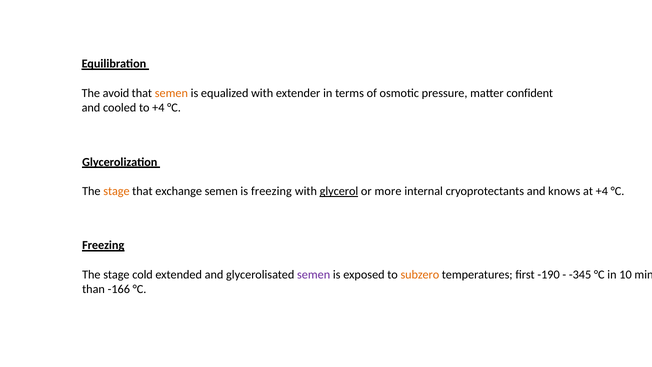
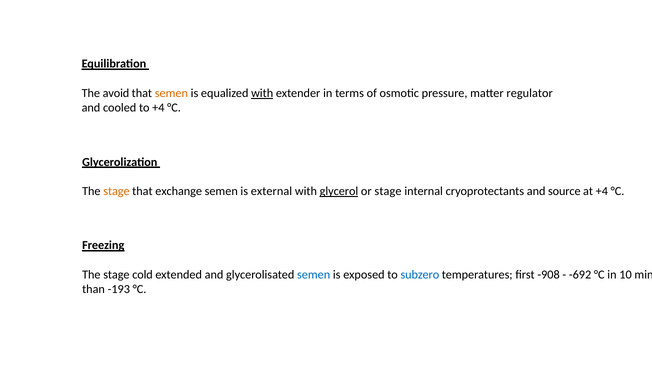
with at (262, 93) underline: none -> present
confident: confident -> regulator
is freezing: freezing -> external
or more: more -> stage
knows: knows -> source
semen at (314, 274) colour: purple -> blue
subzero colour: orange -> blue
-190: -190 -> -908
-345: -345 -> -692
-166: -166 -> -193
